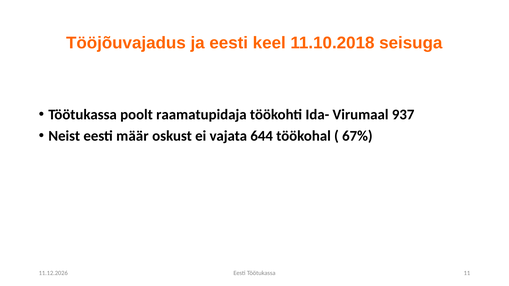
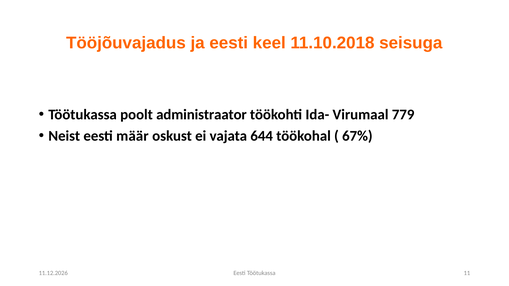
raamatupidaja: raamatupidaja -> administraator
937: 937 -> 779
